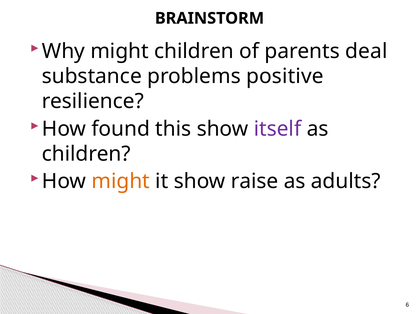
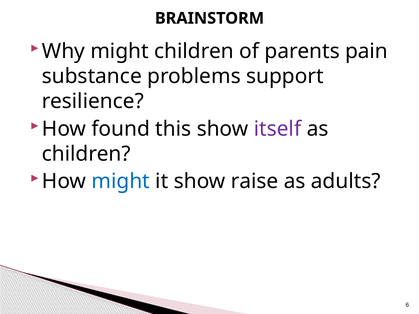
deal: deal -> pain
positive: positive -> support
might at (121, 182) colour: orange -> blue
